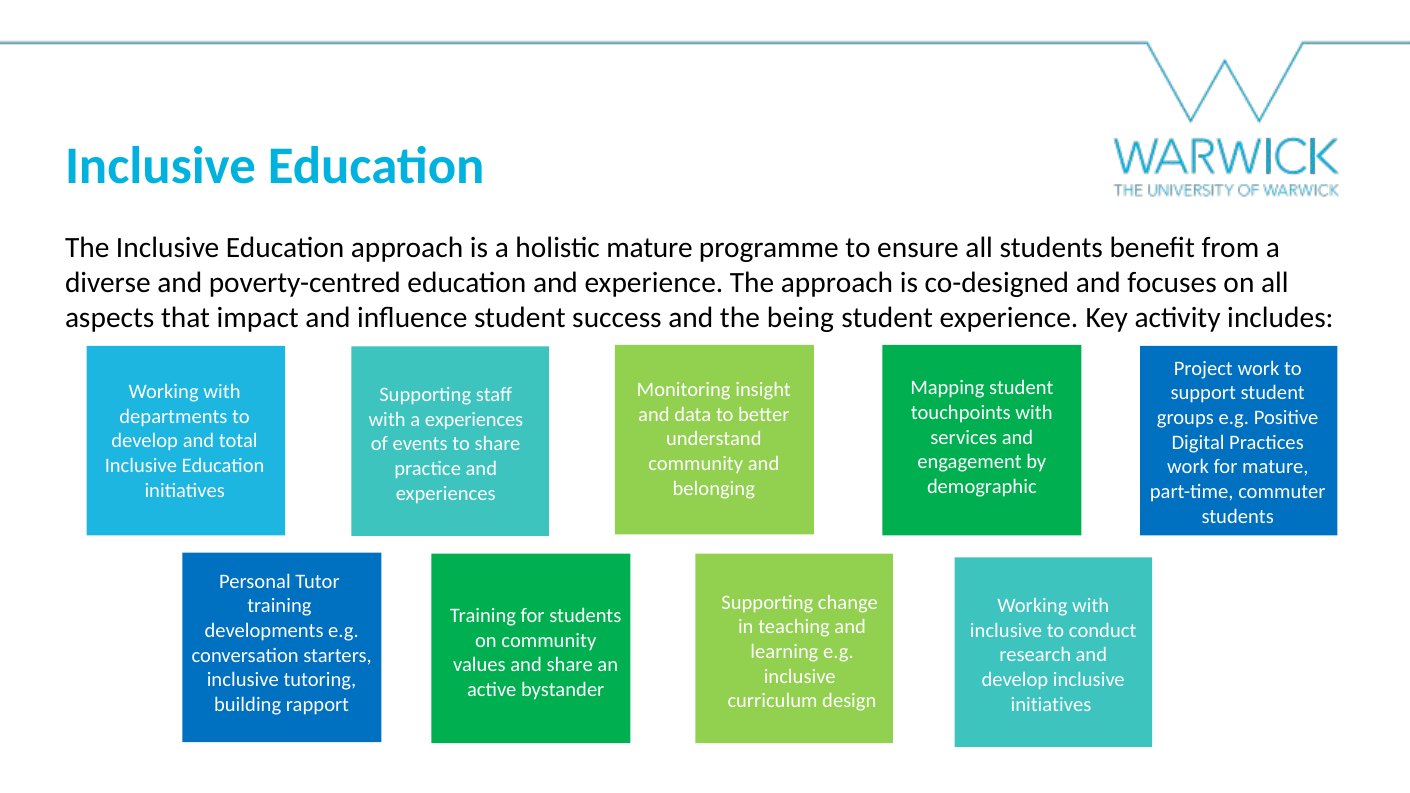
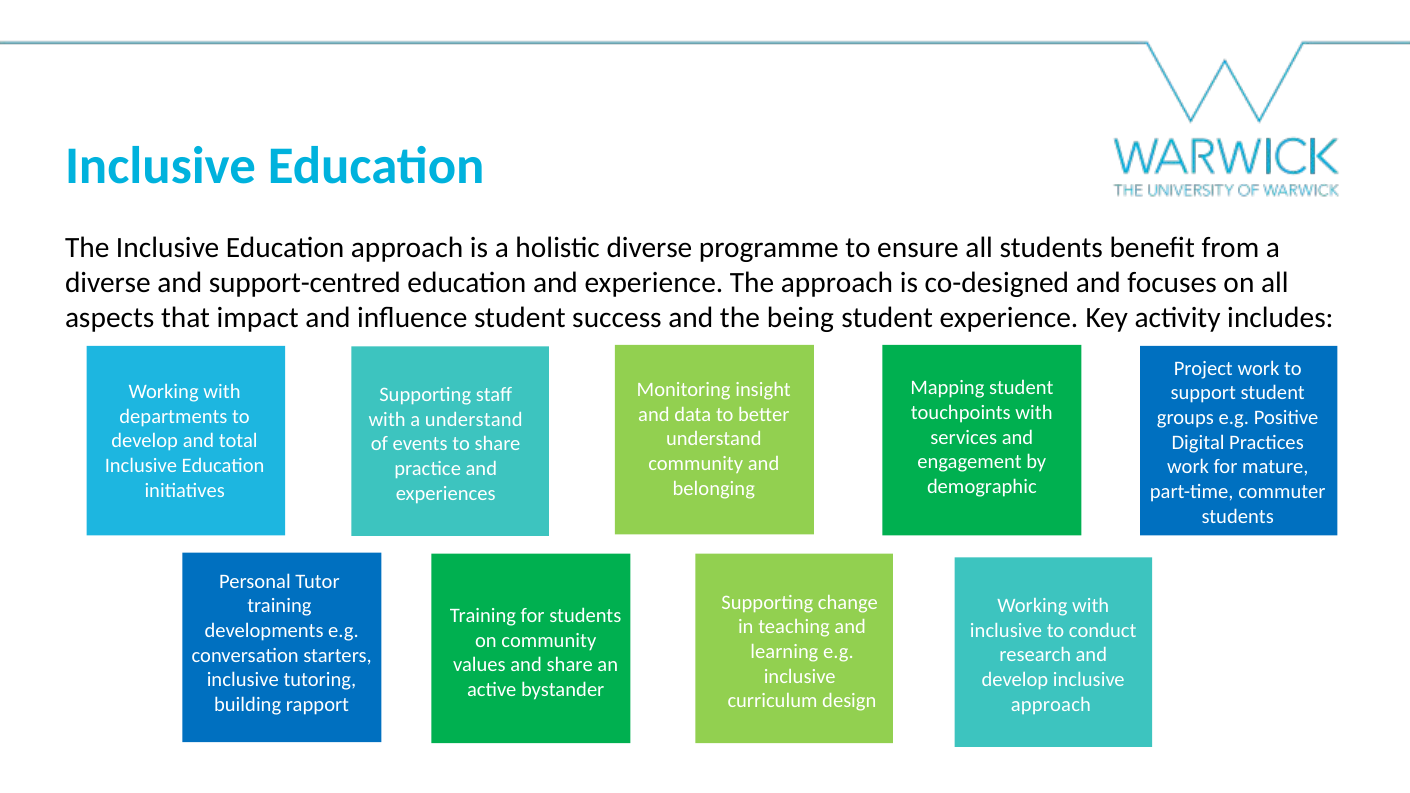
holistic mature: mature -> diverse
poverty-centred: poverty-centred -> support-centred
a experiences: experiences -> understand
initiatives at (1051, 705): initiatives -> approach
